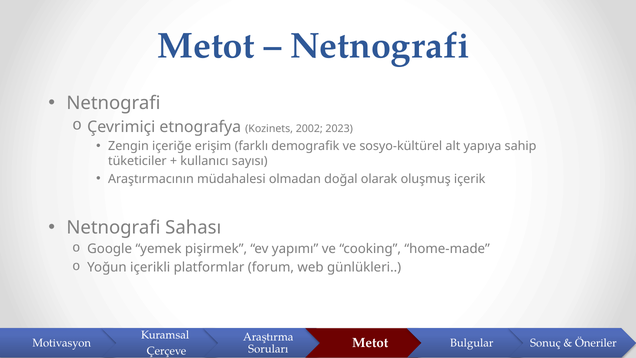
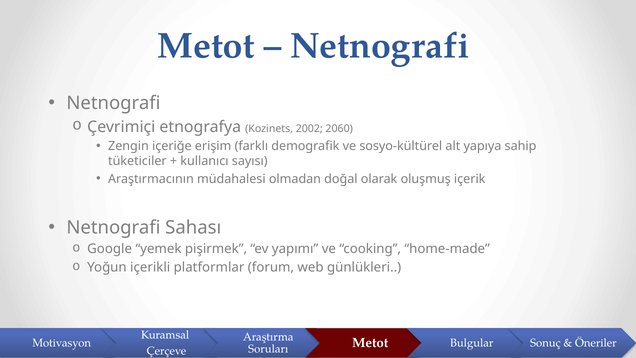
2023: 2023 -> 2060
